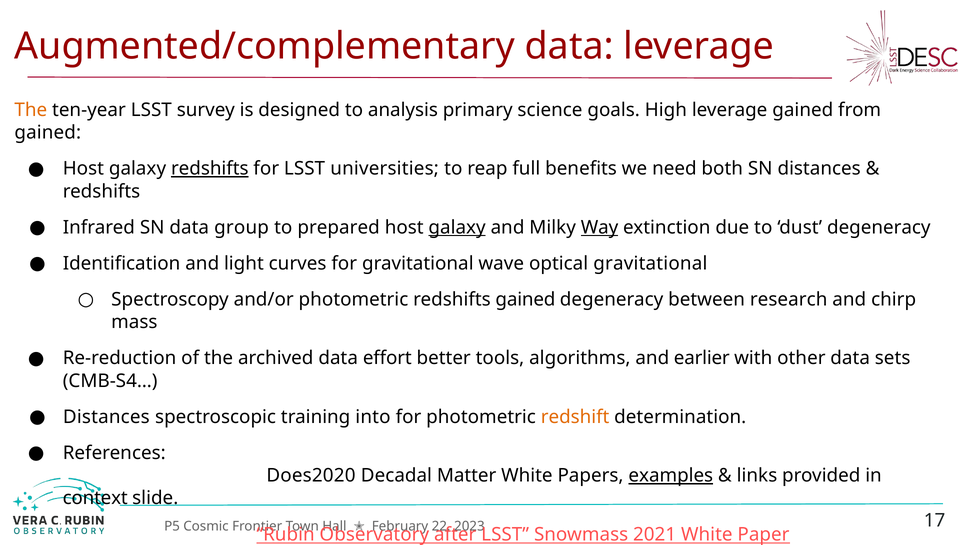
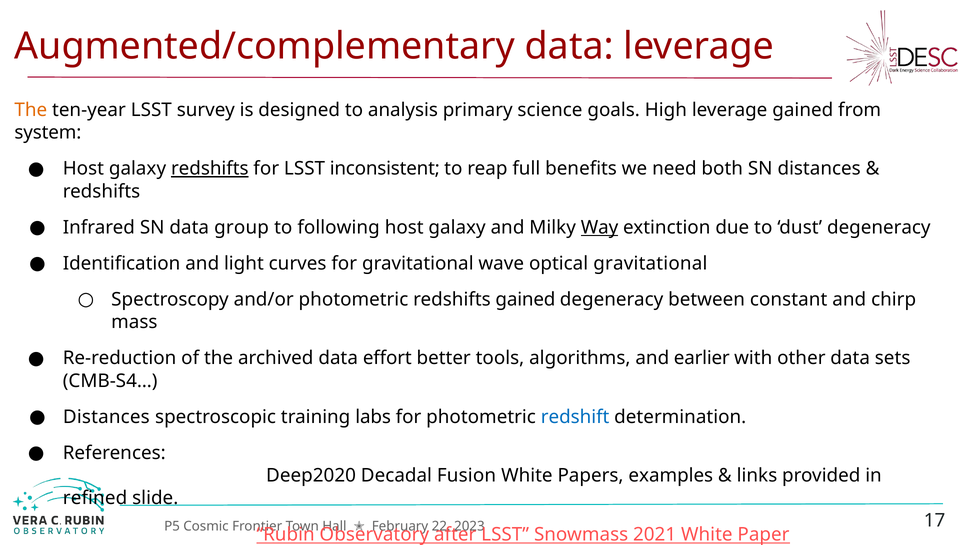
gained at (48, 132): gained -> system
universities: universities -> inconsistent
prepared: prepared -> following
galaxy at (457, 227) underline: present -> none
research: research -> constant
into: into -> labs
redshift colour: orange -> blue
Does2020: Does2020 -> Deep2020
Matter: Matter -> Fusion
examples underline: present -> none
context: context -> refined
